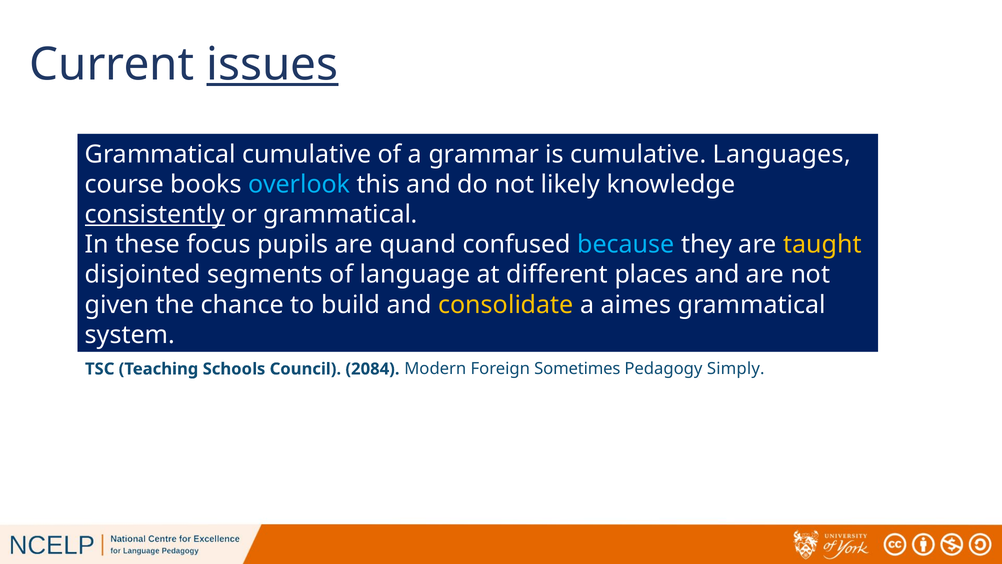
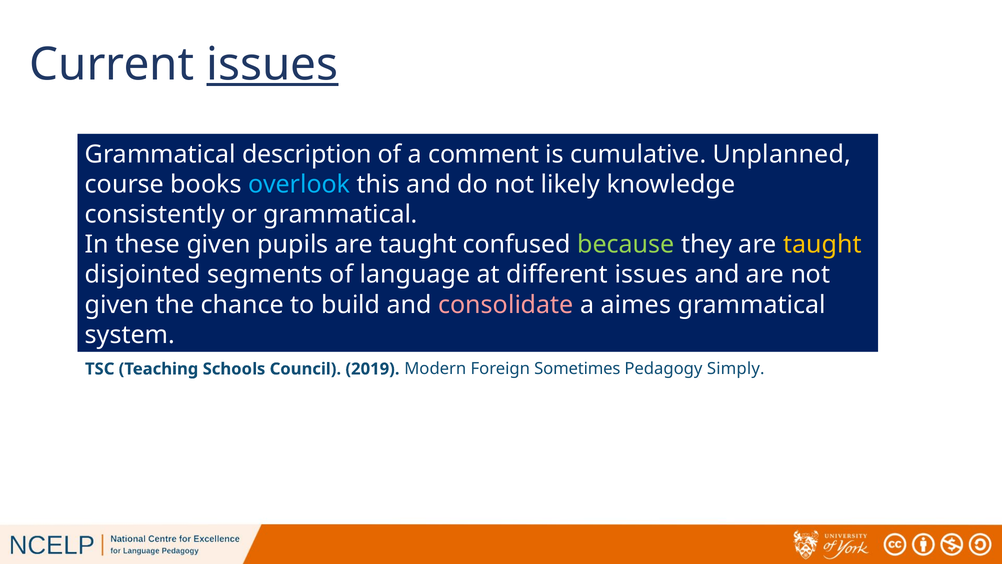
Grammatical cumulative: cumulative -> description
grammar: grammar -> comment
Languages: Languages -> Unplanned
consistently underline: present -> none
these focus: focus -> given
pupils are quand: quand -> taught
because colour: light blue -> light green
different places: places -> issues
consolidate colour: yellow -> pink
2084: 2084 -> 2019
